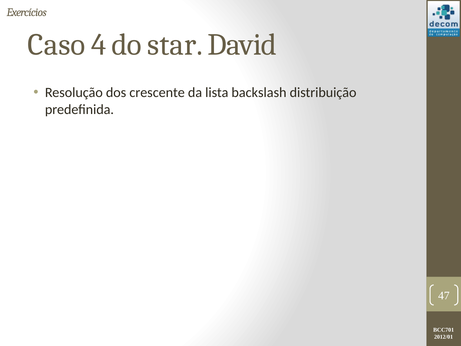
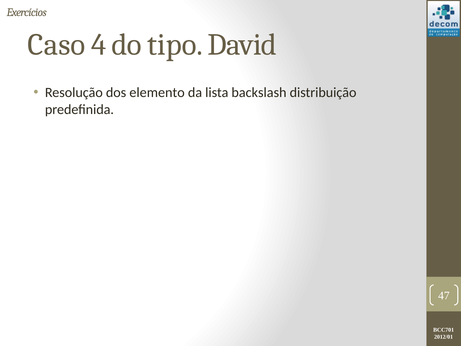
star: star -> tipo
crescente: crescente -> elemento
